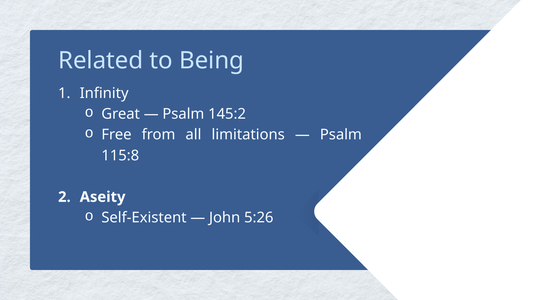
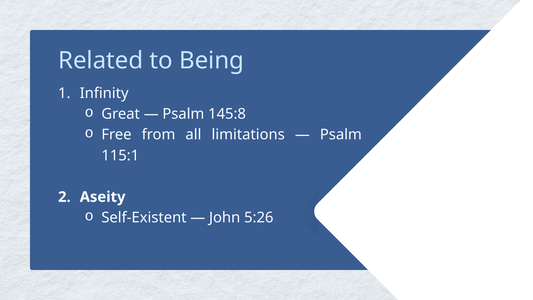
145:2: 145:2 -> 145:8
115:8: 115:8 -> 115:1
